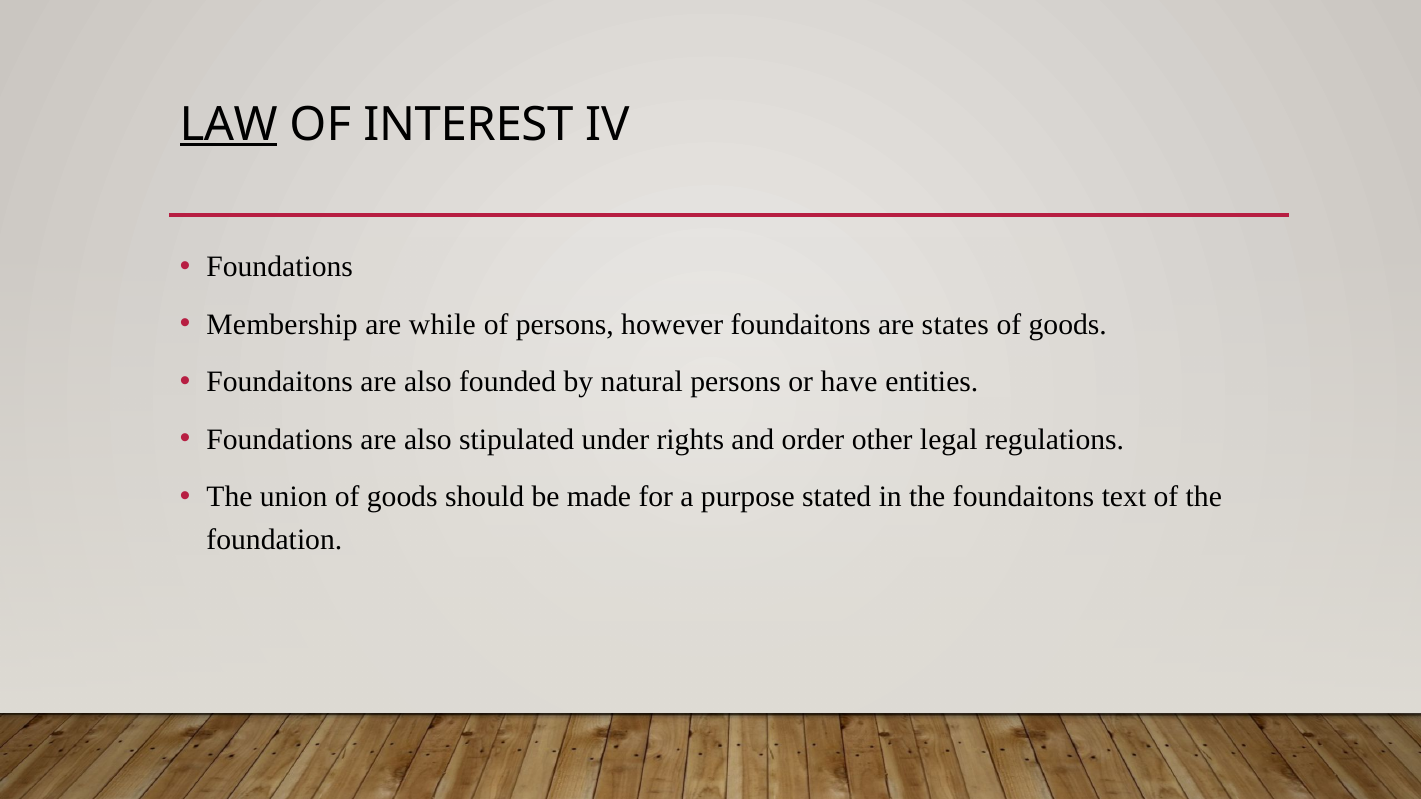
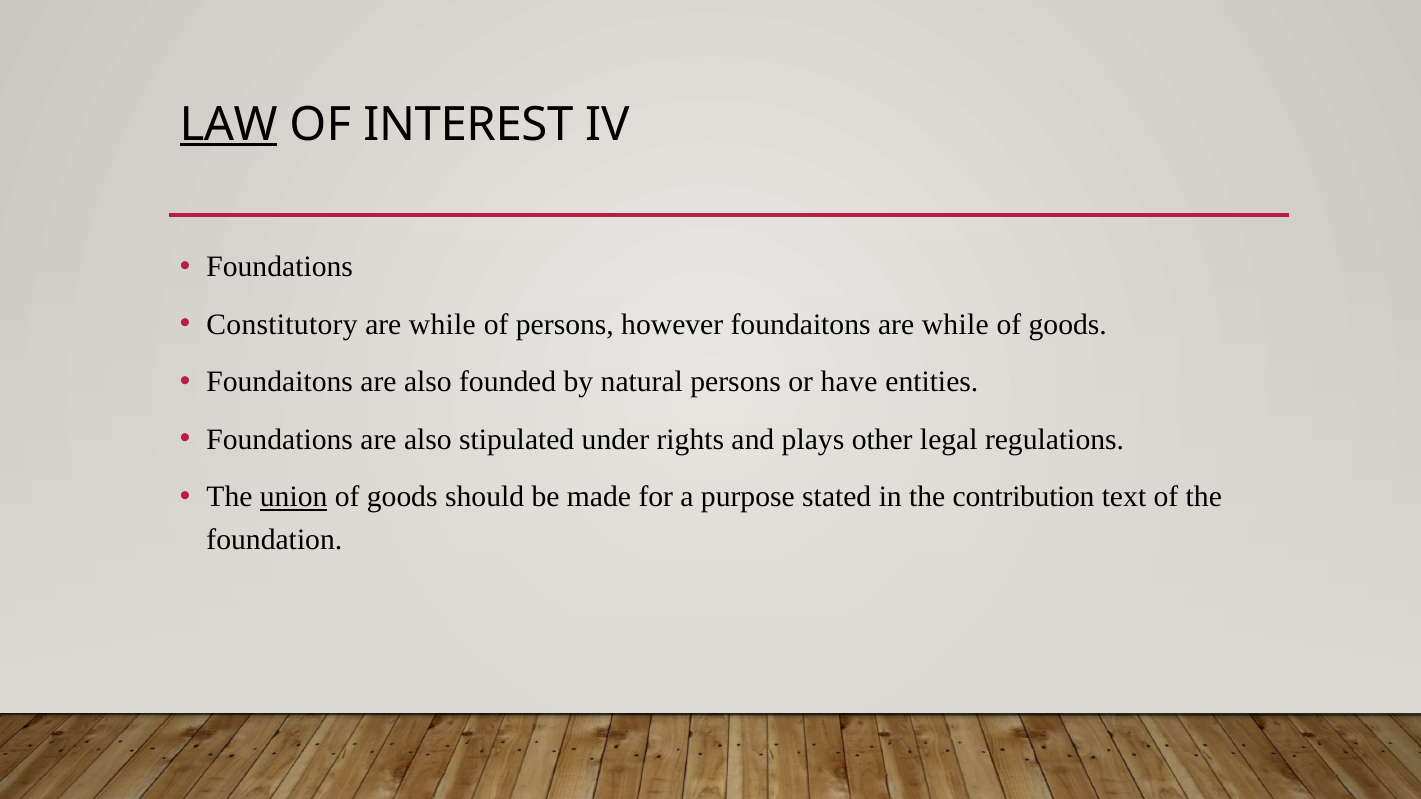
Membership: Membership -> Constitutory
foundaitons are states: states -> while
order: order -> plays
union underline: none -> present
the foundaitons: foundaitons -> contribution
